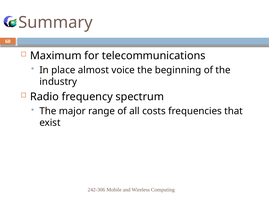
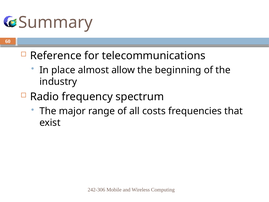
Maximum: Maximum -> Reference
voice: voice -> allow
